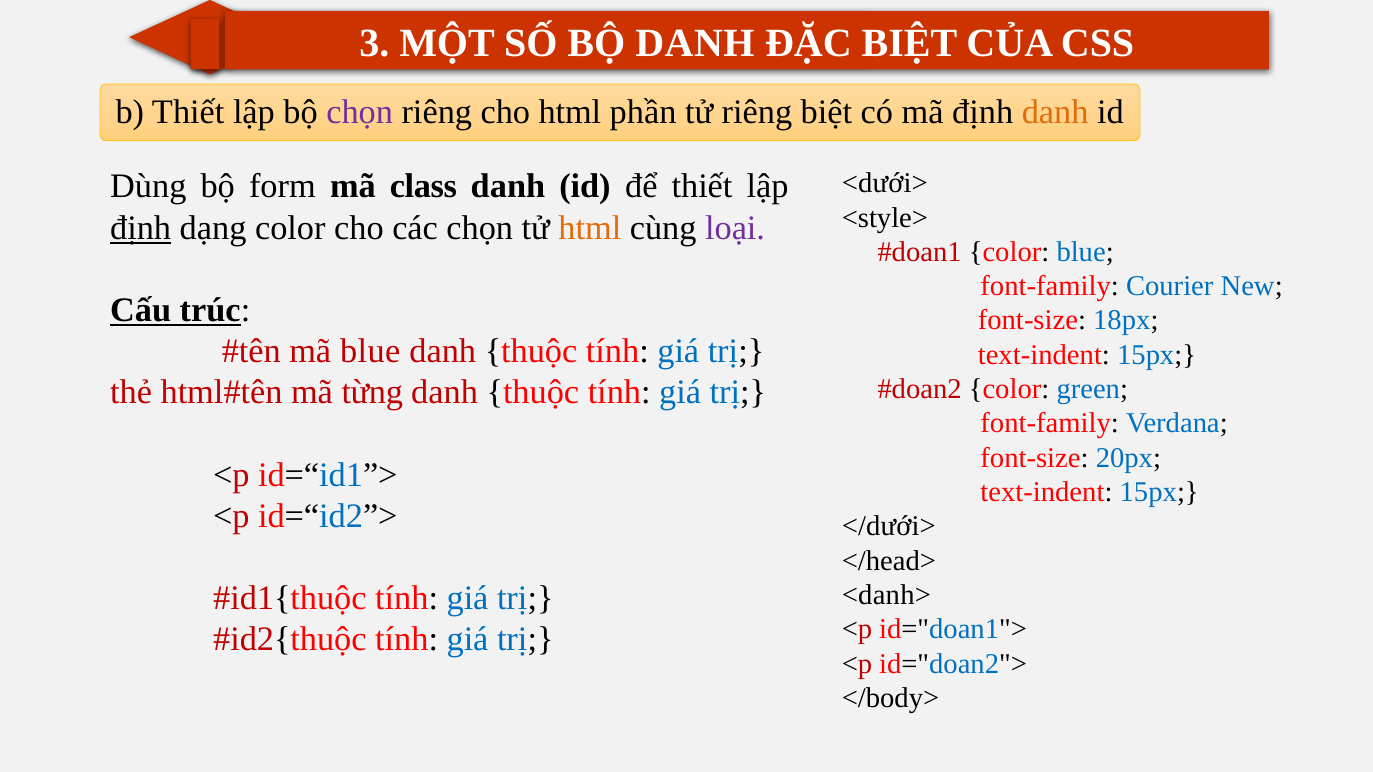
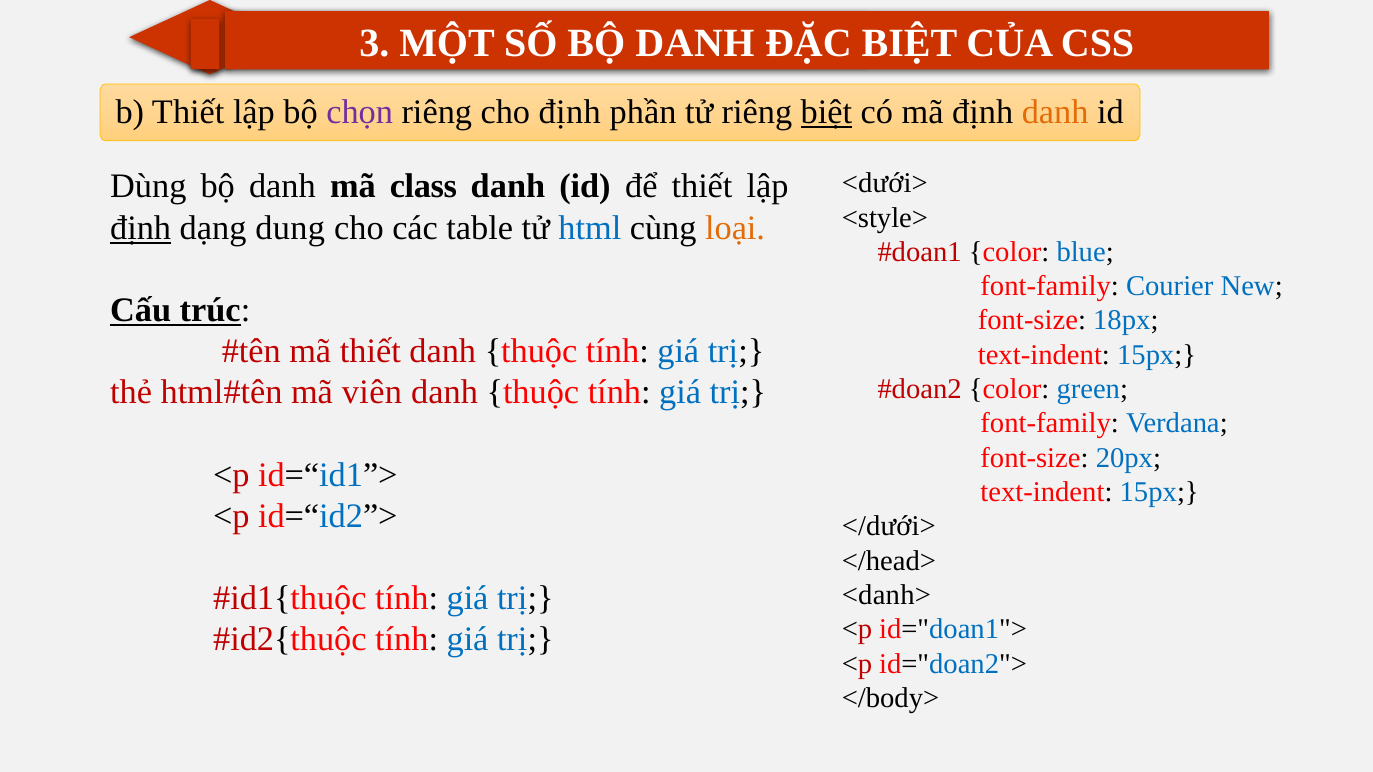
cho html: html -> định
biệt at (826, 112) underline: none -> present
Dùng bộ form: form -> danh
dạng color: color -> dung
các chọn: chọn -> table
html at (590, 228) colour: orange -> blue
loại colour: purple -> orange
mã blue: blue -> thiết
từng: từng -> viên
